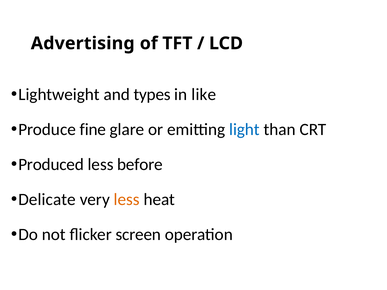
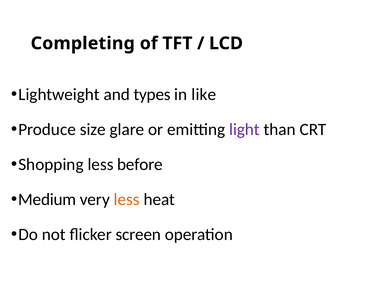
Advertising: Advertising -> Completing
fine: fine -> size
light colour: blue -> purple
Produced: Produced -> Shopping
Delicate: Delicate -> Medium
